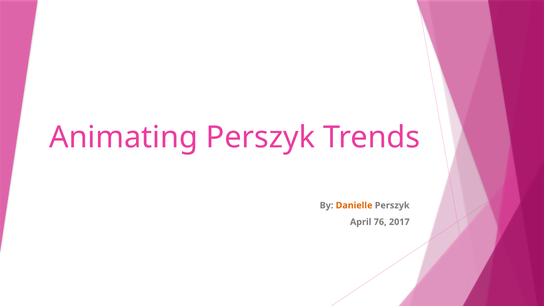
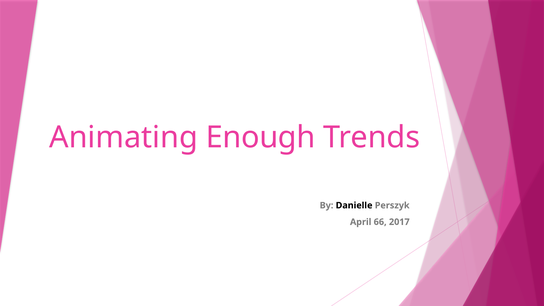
Animating Perszyk: Perszyk -> Enough
Danielle colour: orange -> black
76: 76 -> 66
